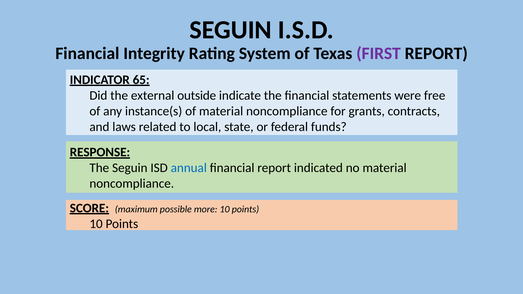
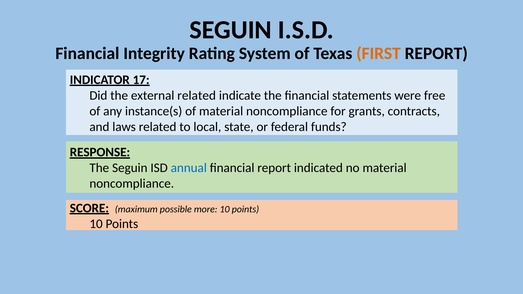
FIRST colour: purple -> orange
65: 65 -> 17
external outside: outside -> related
